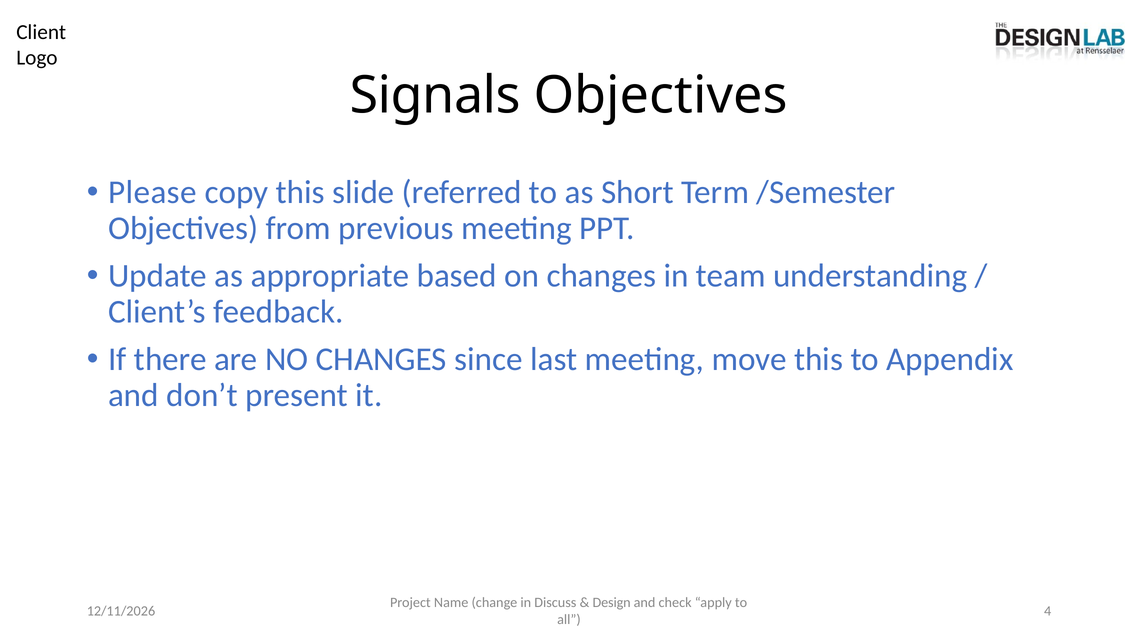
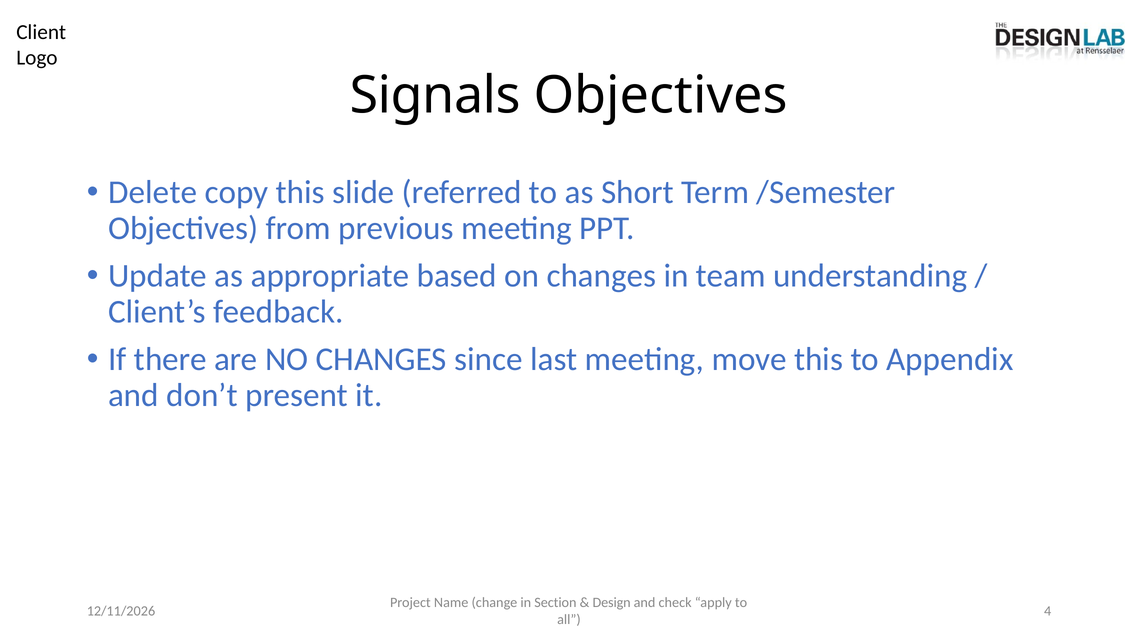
Please: Please -> Delete
Discuss: Discuss -> Section
